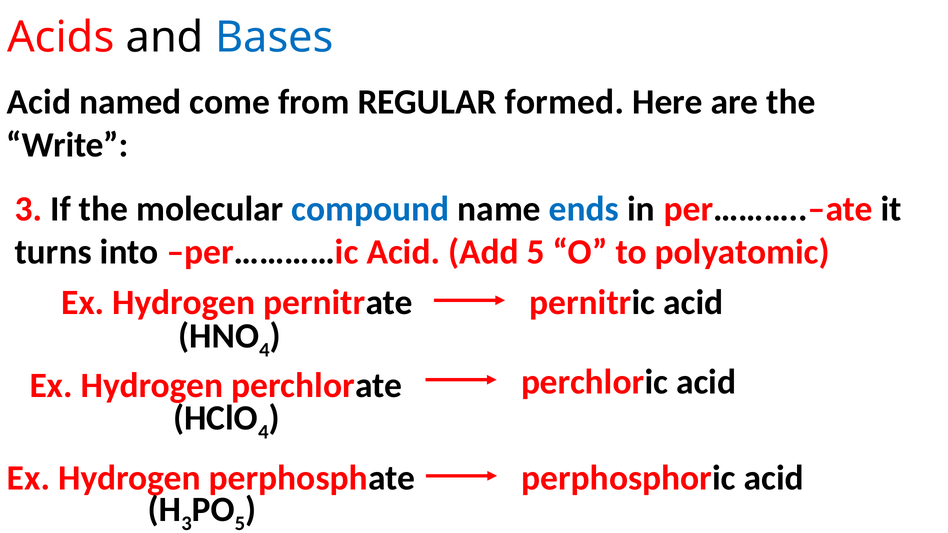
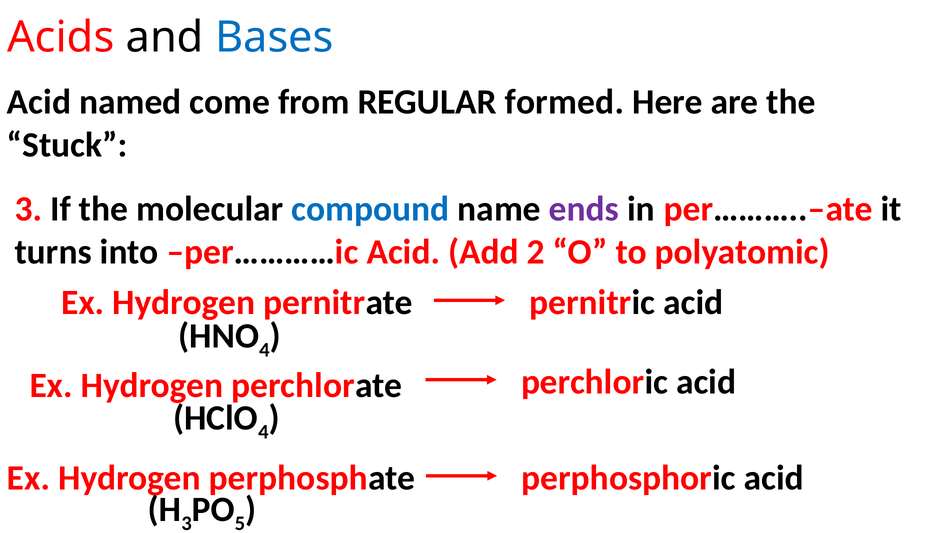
Write: Write -> Stuck
ends colour: blue -> purple
Add 5: 5 -> 2
